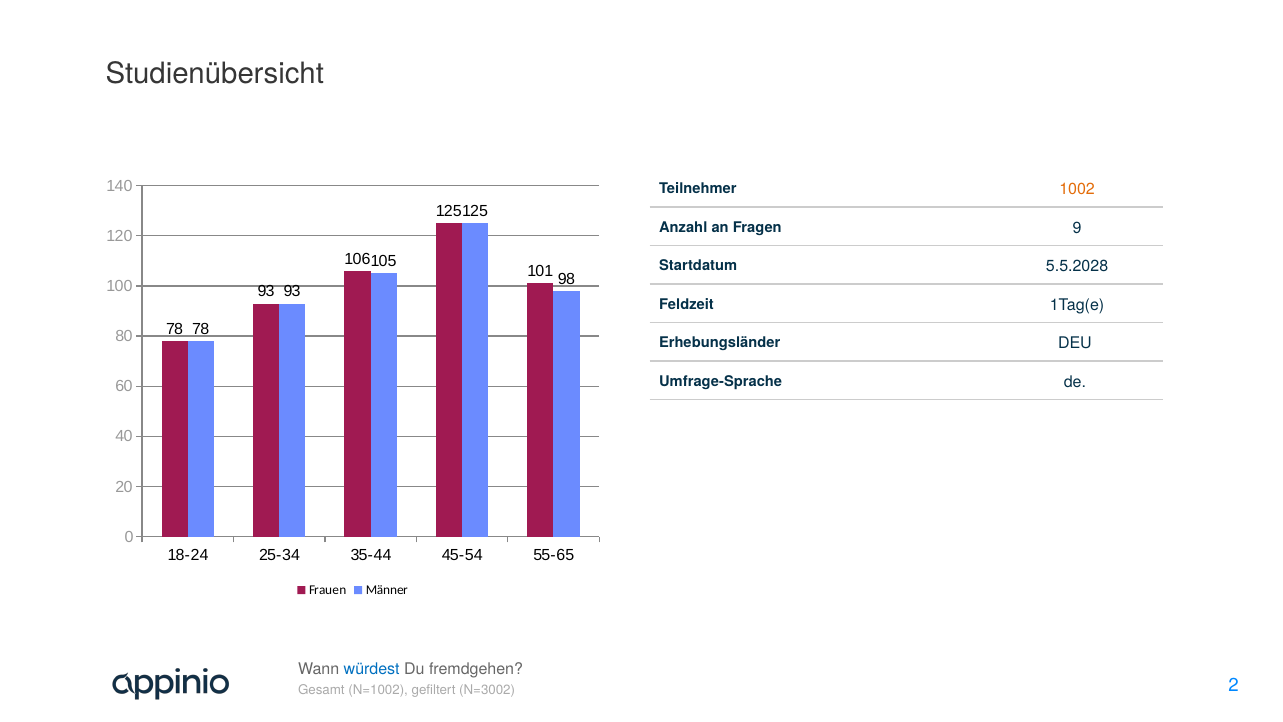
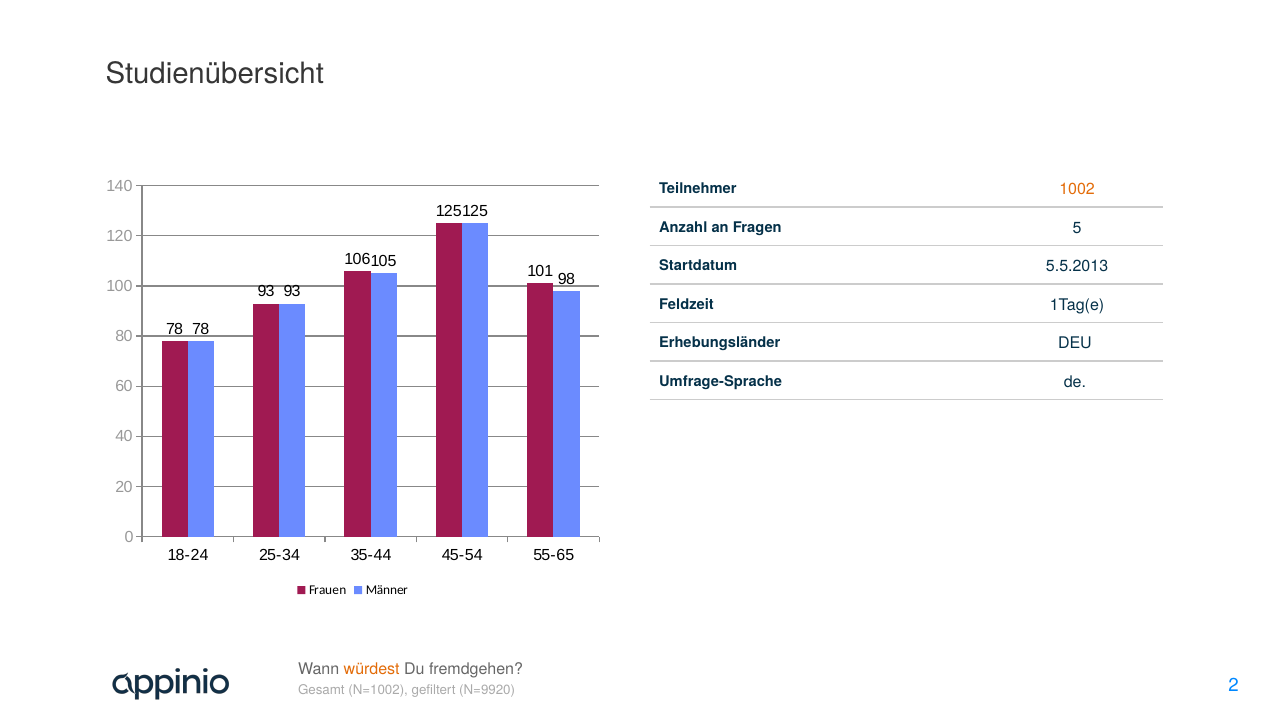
9: 9 -> 5
5.5.2028: 5.5.2028 -> 5.5.2013
würdest colour: blue -> orange
N=3002: N=3002 -> N=9920
